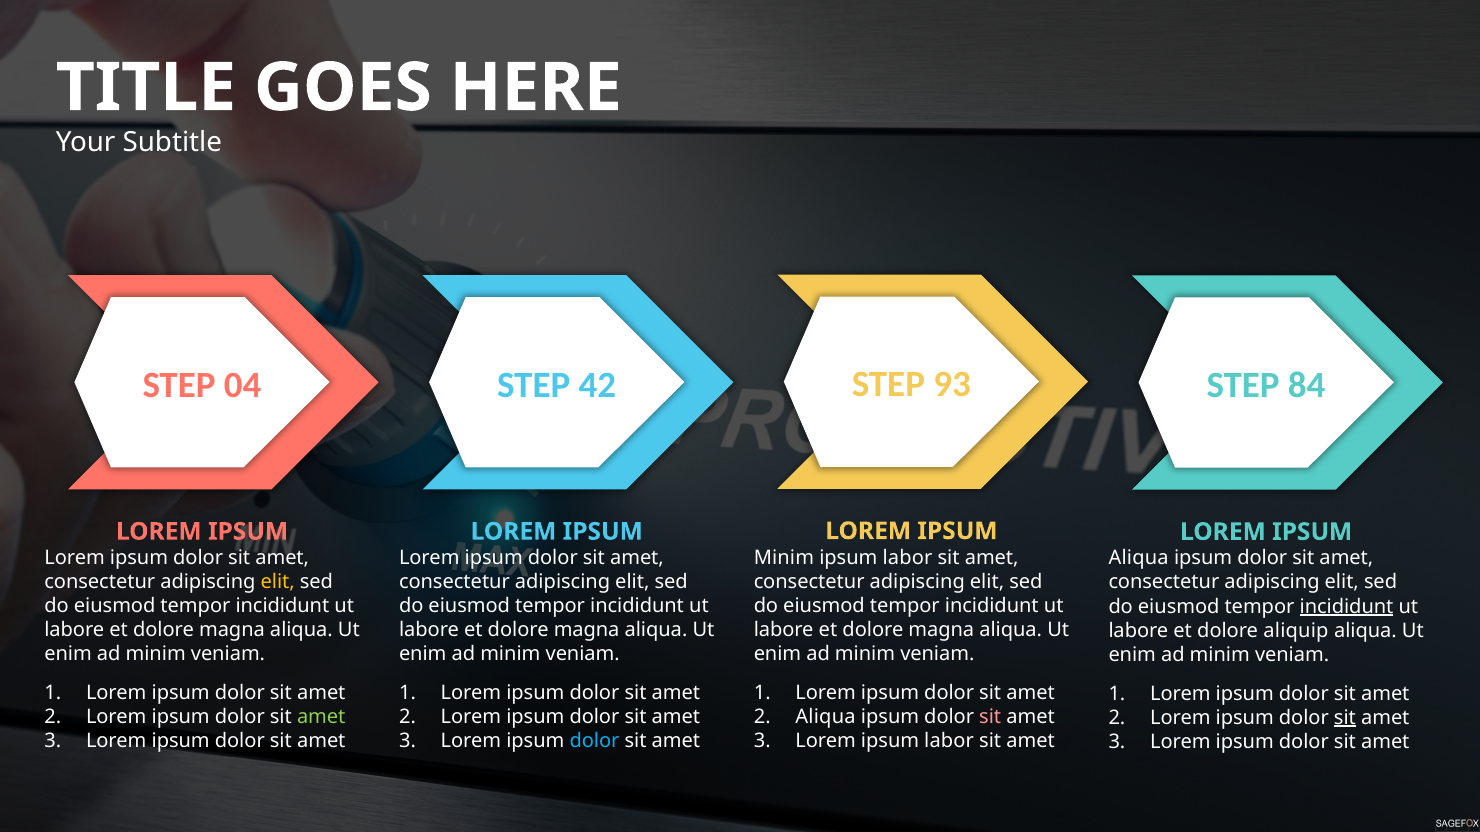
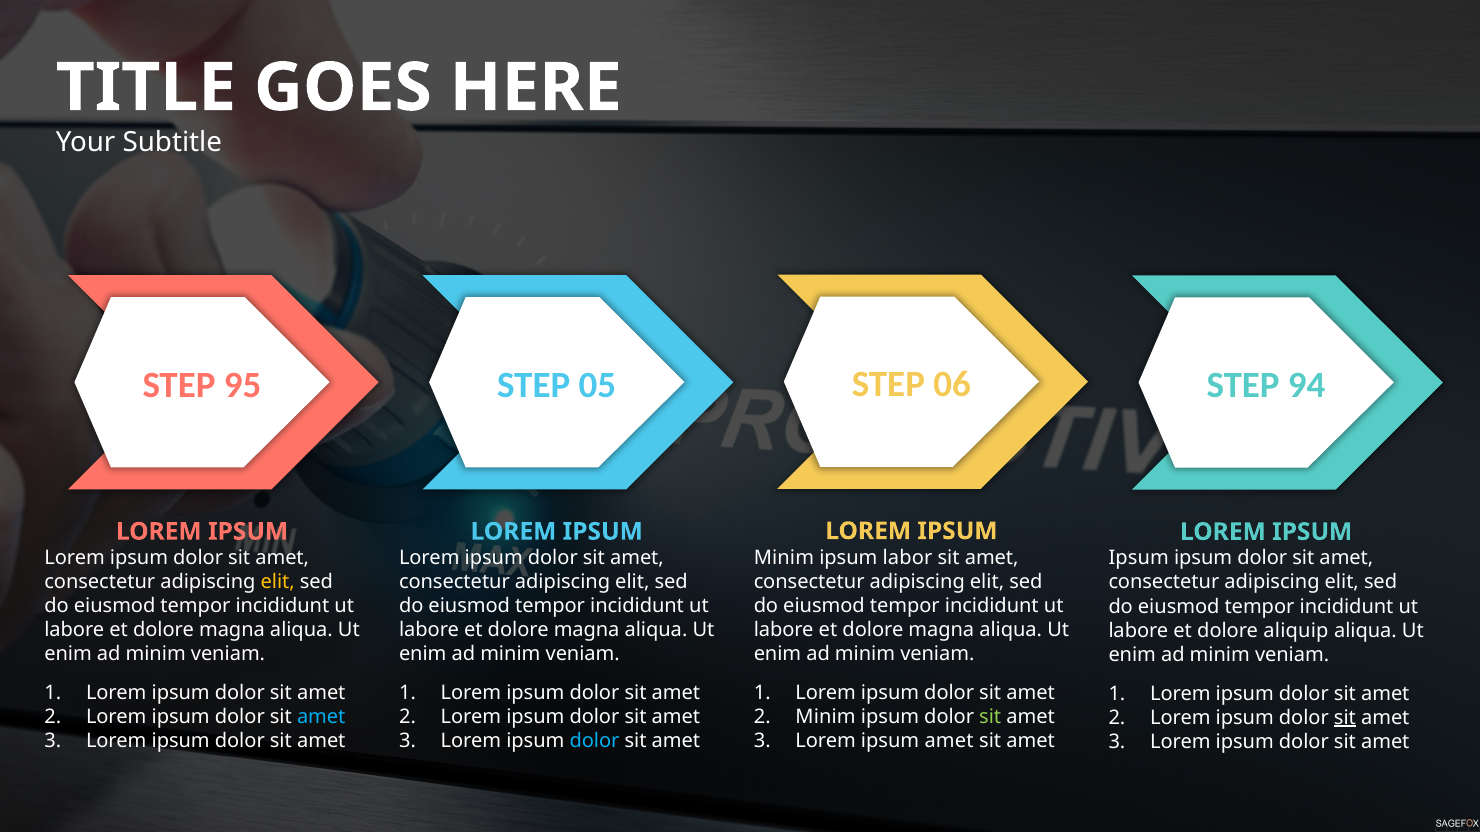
93: 93 -> 06
04: 04 -> 95
42: 42 -> 05
84: 84 -> 94
Aliqua at (1139, 559): Aliqua -> Ipsum
incididunt at (1347, 607) underline: present -> none
Aliqua at (826, 717): Aliqua -> Minim
sit at (990, 717) colour: pink -> light green
amet at (321, 718) colour: light green -> light blue
Lorem ipsum labor: labor -> amet
